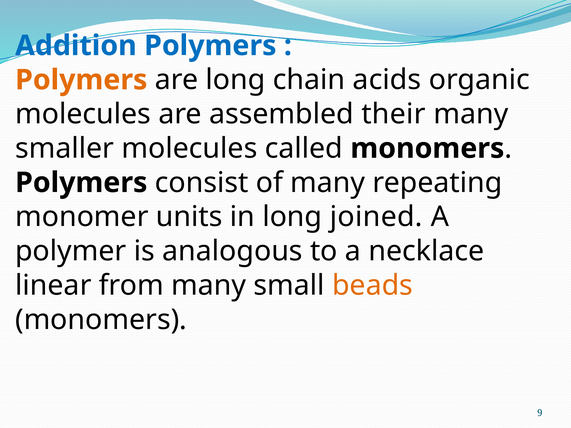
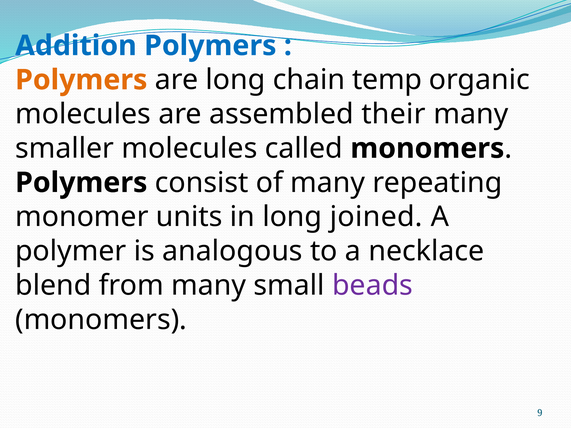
acids: acids -> temp
linear: linear -> blend
beads colour: orange -> purple
